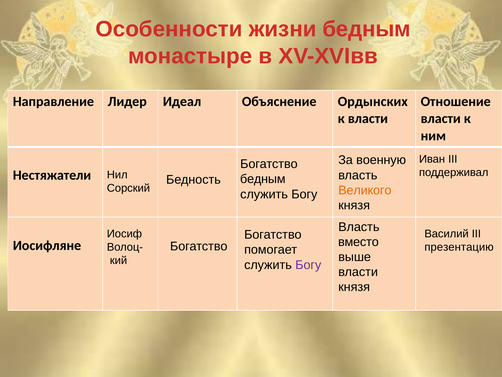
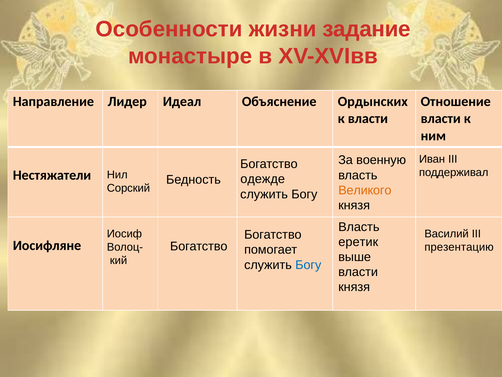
жизни бедным: бедным -> задание
бедным at (263, 179): бедным -> одежде
вместо: вместо -> еретик
Богу at (308, 265) colour: purple -> blue
